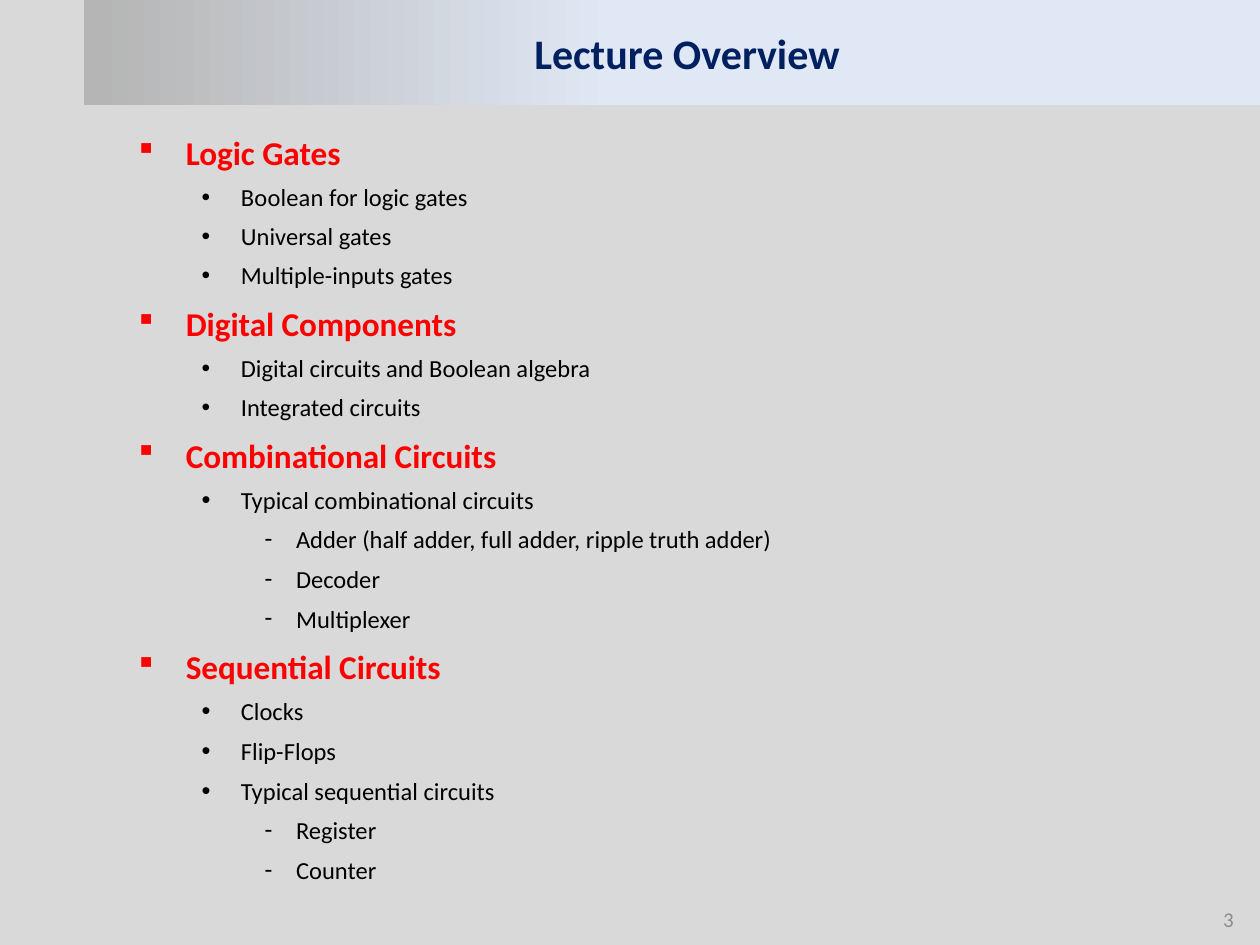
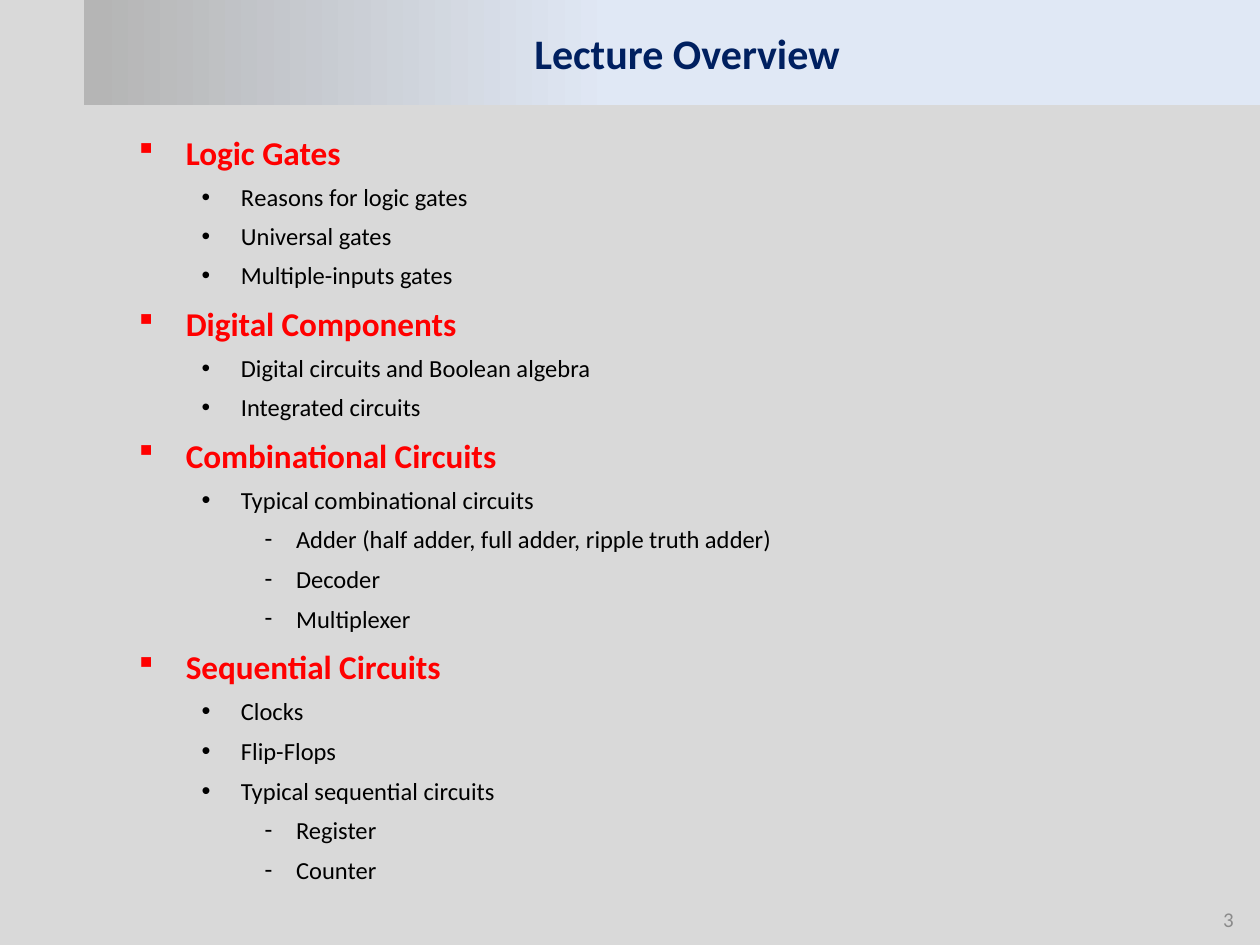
Boolean at (282, 198): Boolean -> Reasons
